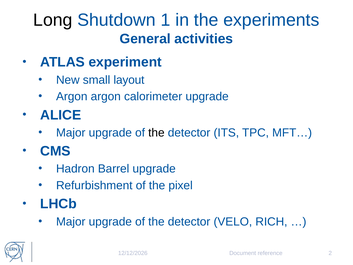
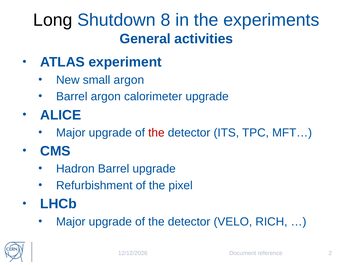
1: 1 -> 8
small layout: layout -> argon
Argon at (72, 96): Argon -> Barrel
the at (156, 133) colour: black -> red
